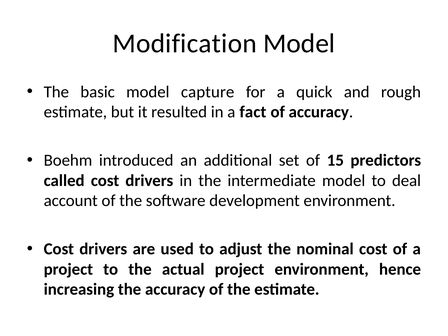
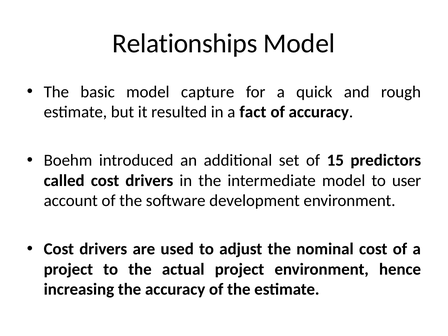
Modification: Modification -> Relationships
deal: deal -> user
